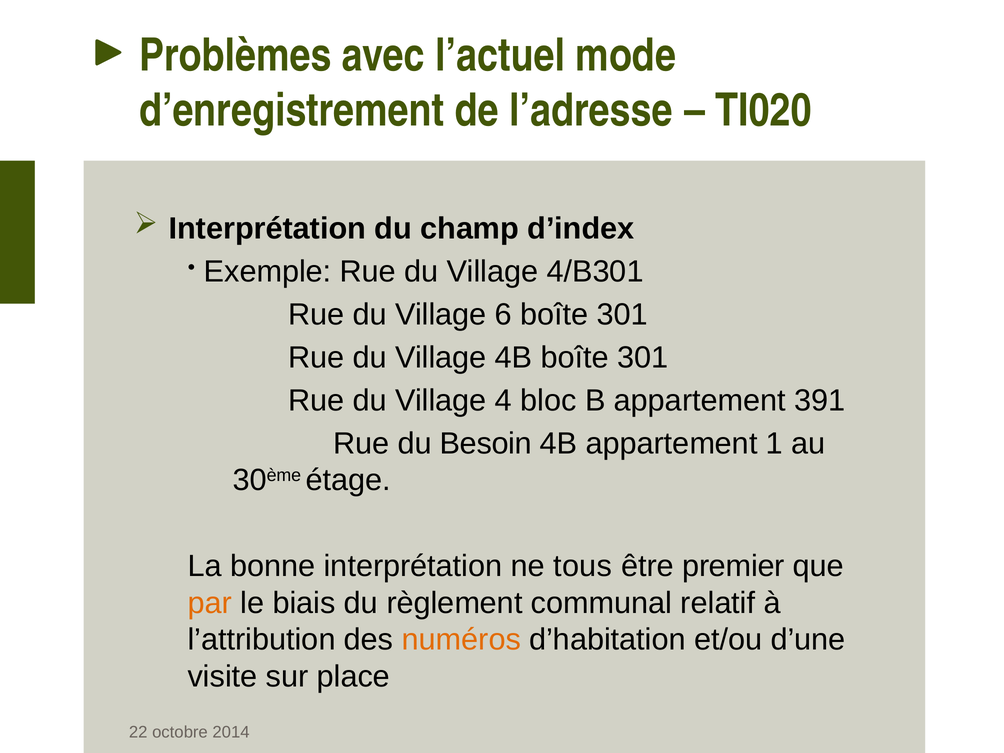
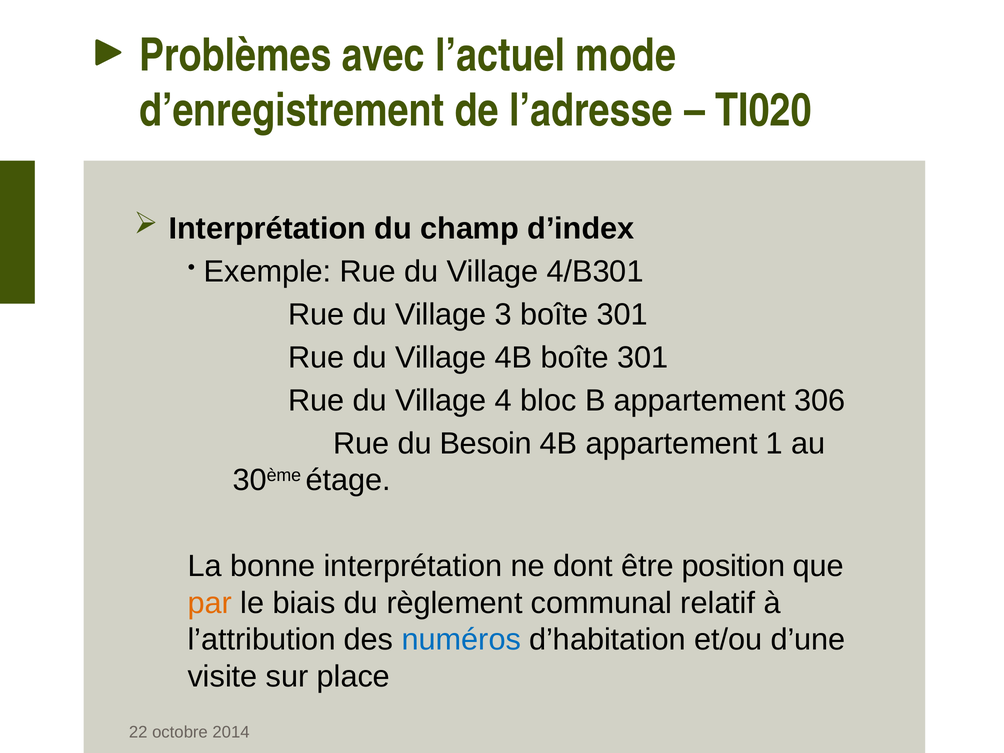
6: 6 -> 3
391: 391 -> 306
tous: tous -> dont
premier: premier -> position
numéros colour: orange -> blue
